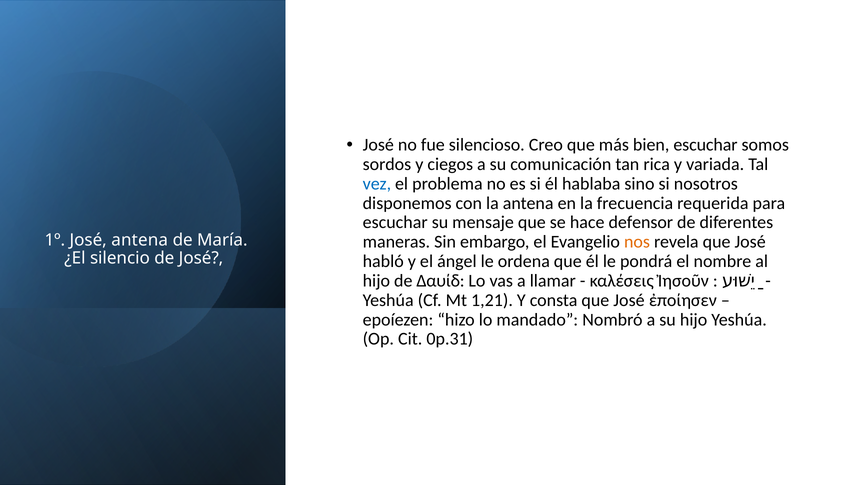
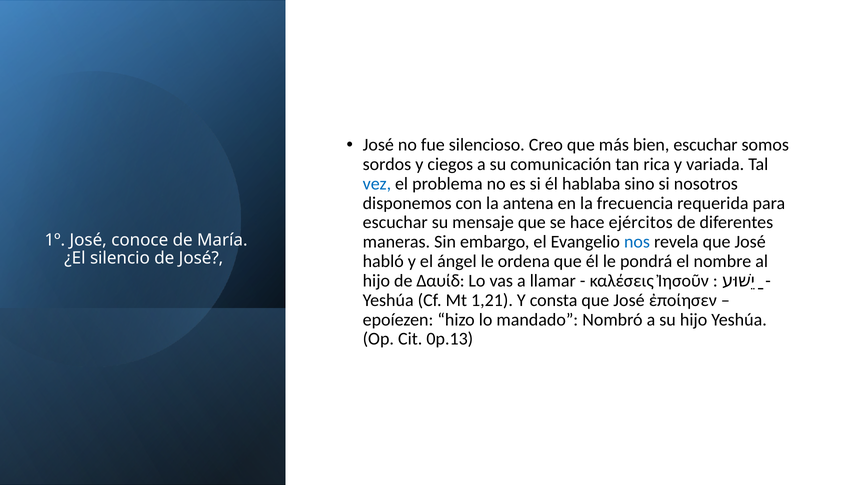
defensor: defensor -> ejércitos
nos colour: orange -> blue
José antena: antena -> conoce
0p.31: 0p.31 -> 0p.13
